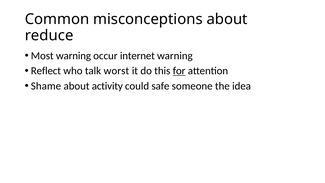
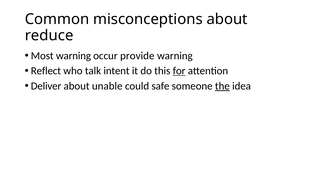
internet: internet -> provide
worst: worst -> intent
Shame: Shame -> Deliver
activity: activity -> unable
the underline: none -> present
